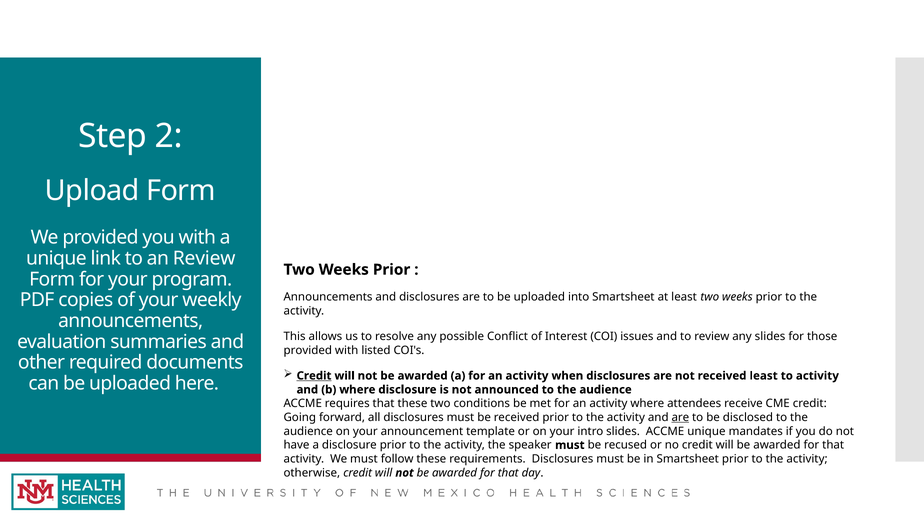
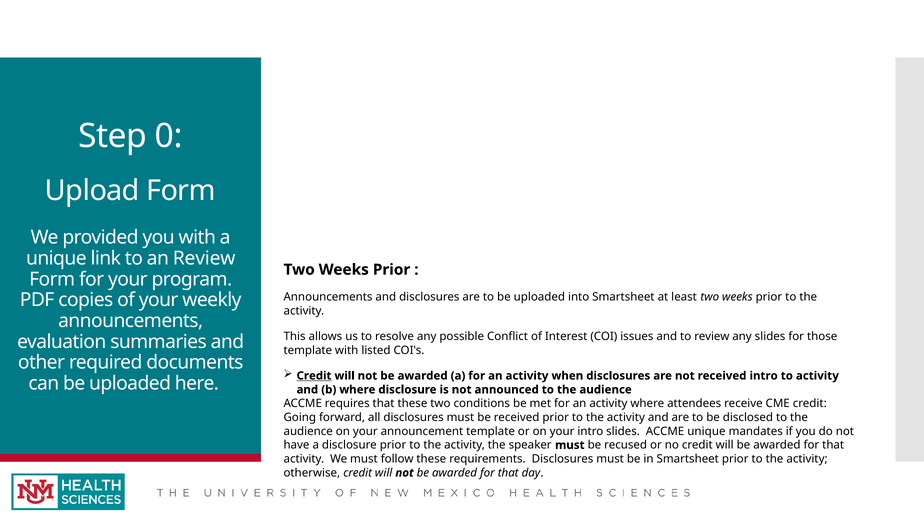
2: 2 -> 0
provided at (308, 350): provided -> template
received least: least -> intro
are at (680, 417) underline: present -> none
